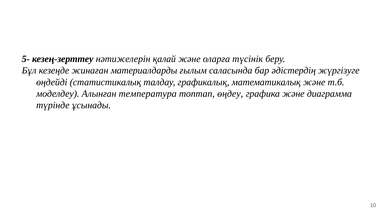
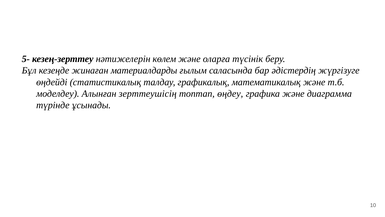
қалай: қалай -> көлем
температура: температура -> зерттеушісің
